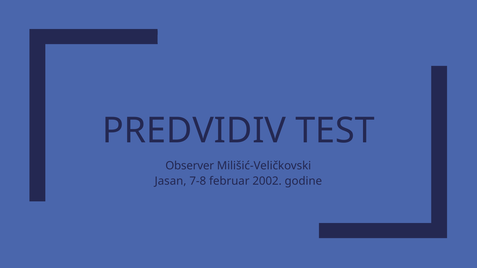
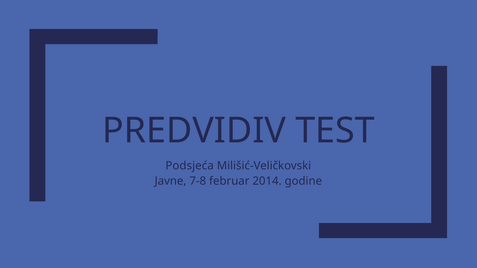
Observer: Observer -> Podsjeća
Jasan: Jasan -> Javne
2002: 2002 -> 2014
